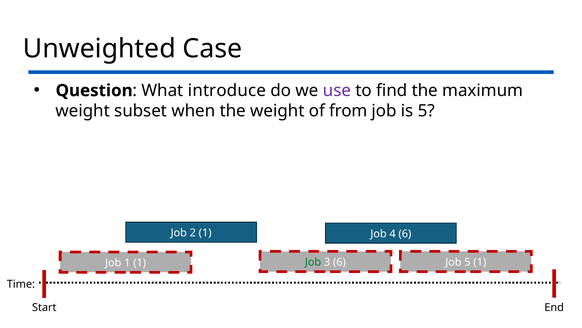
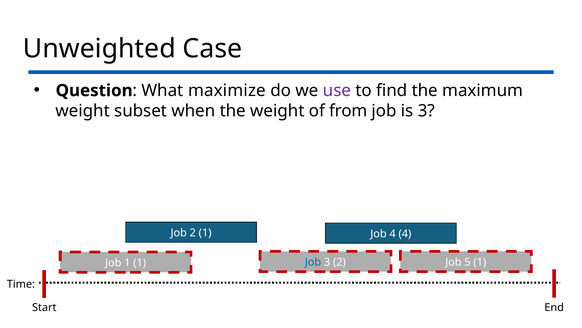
introduce: introduce -> maximize
is 5: 5 -> 3
4 6: 6 -> 4
Job at (313, 262) colour: green -> blue
3 6: 6 -> 2
